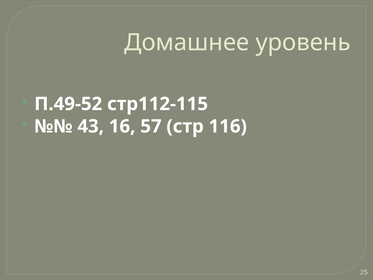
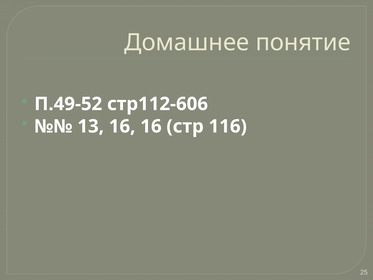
уровень: уровень -> понятие
стр112-115: стр112-115 -> стр112-606
43: 43 -> 13
16 57: 57 -> 16
